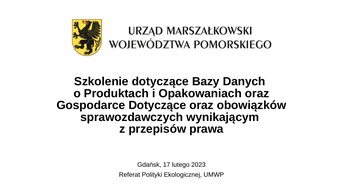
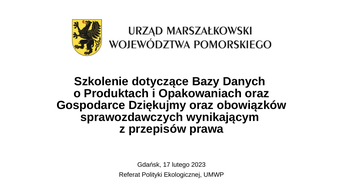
Gospodarce Dotyczące: Dotyczące -> Dziękujmy
